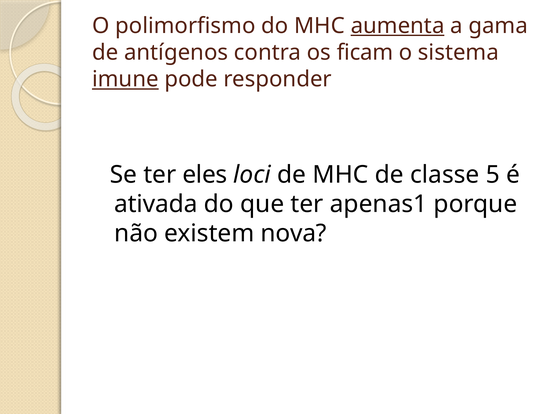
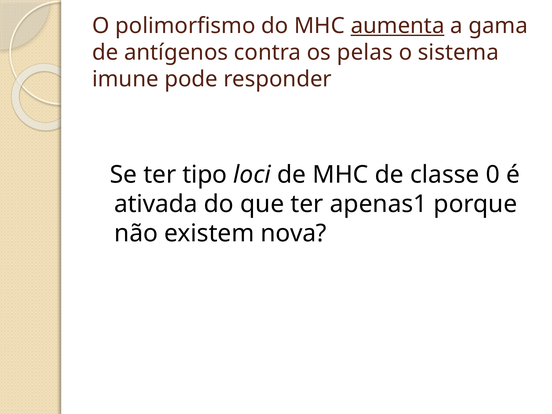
ficam: ficam -> pelas
imune underline: present -> none
eles: eles -> tipo
5: 5 -> 0
